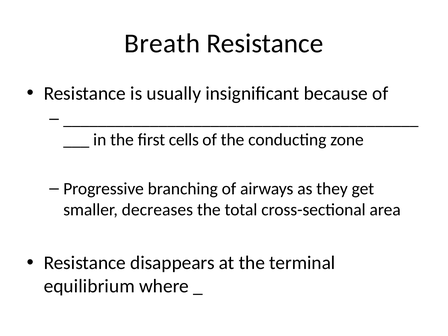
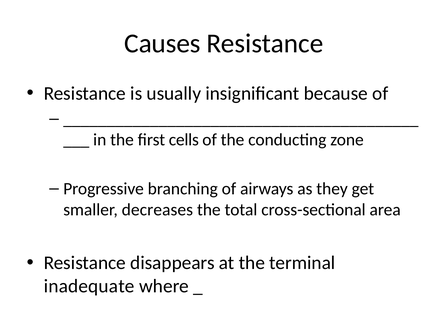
Breath: Breath -> Causes
equilibrium: equilibrium -> inadequate
